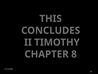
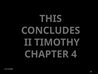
8: 8 -> 4
